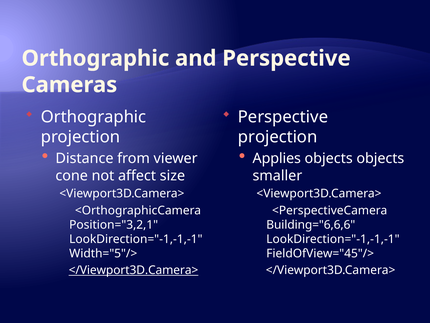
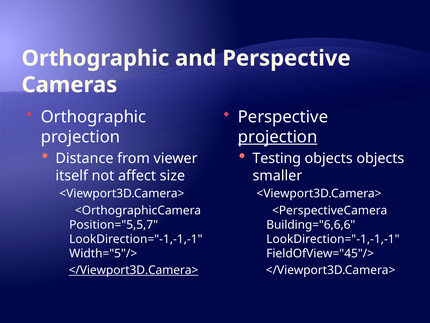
projection at (278, 137) underline: none -> present
Applies: Applies -> Testing
cone: cone -> itself
Position="3,2,1: Position="3,2,1 -> Position="5,5,7
